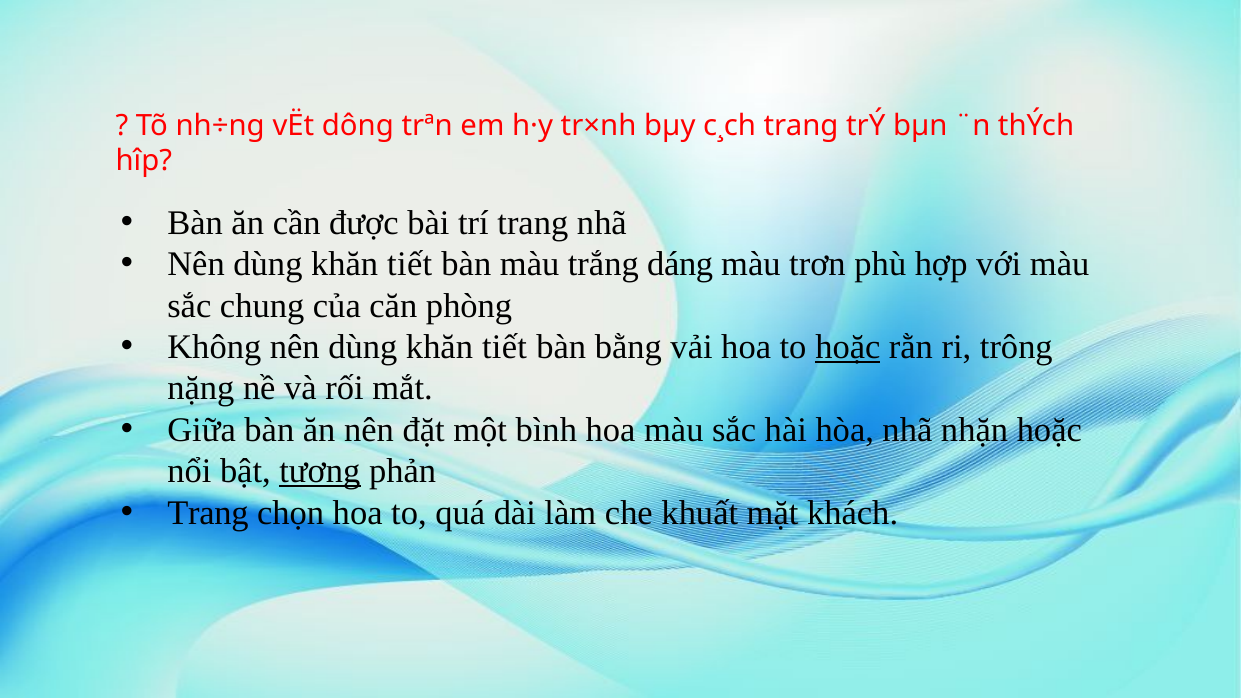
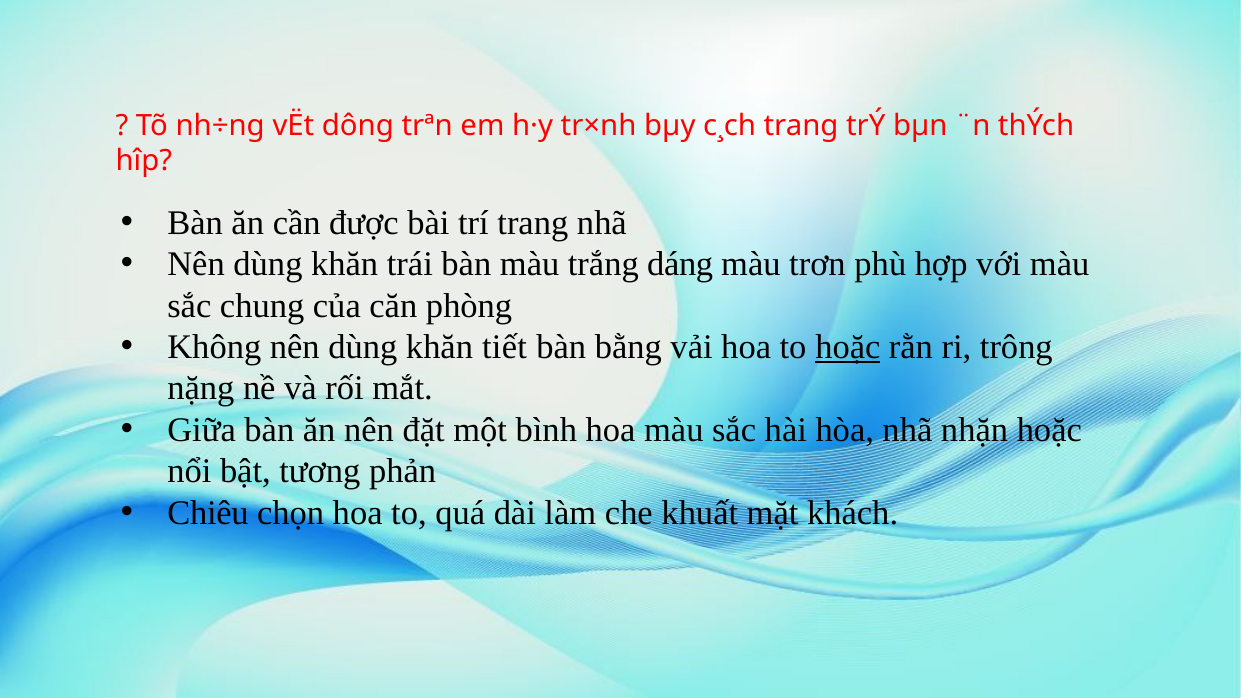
tiết at (410, 264): tiết -> trái
tương underline: present -> none
Trang at (208, 513): Trang -> Chiêu
